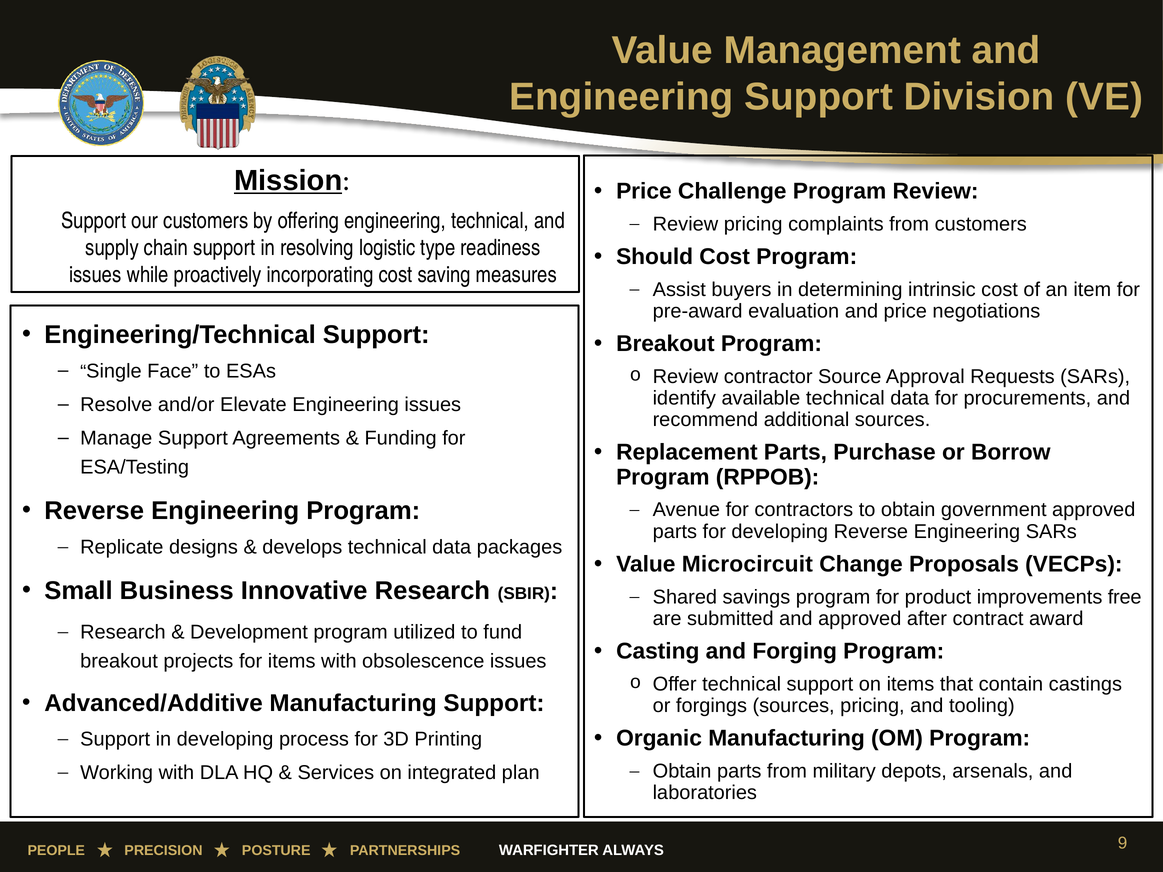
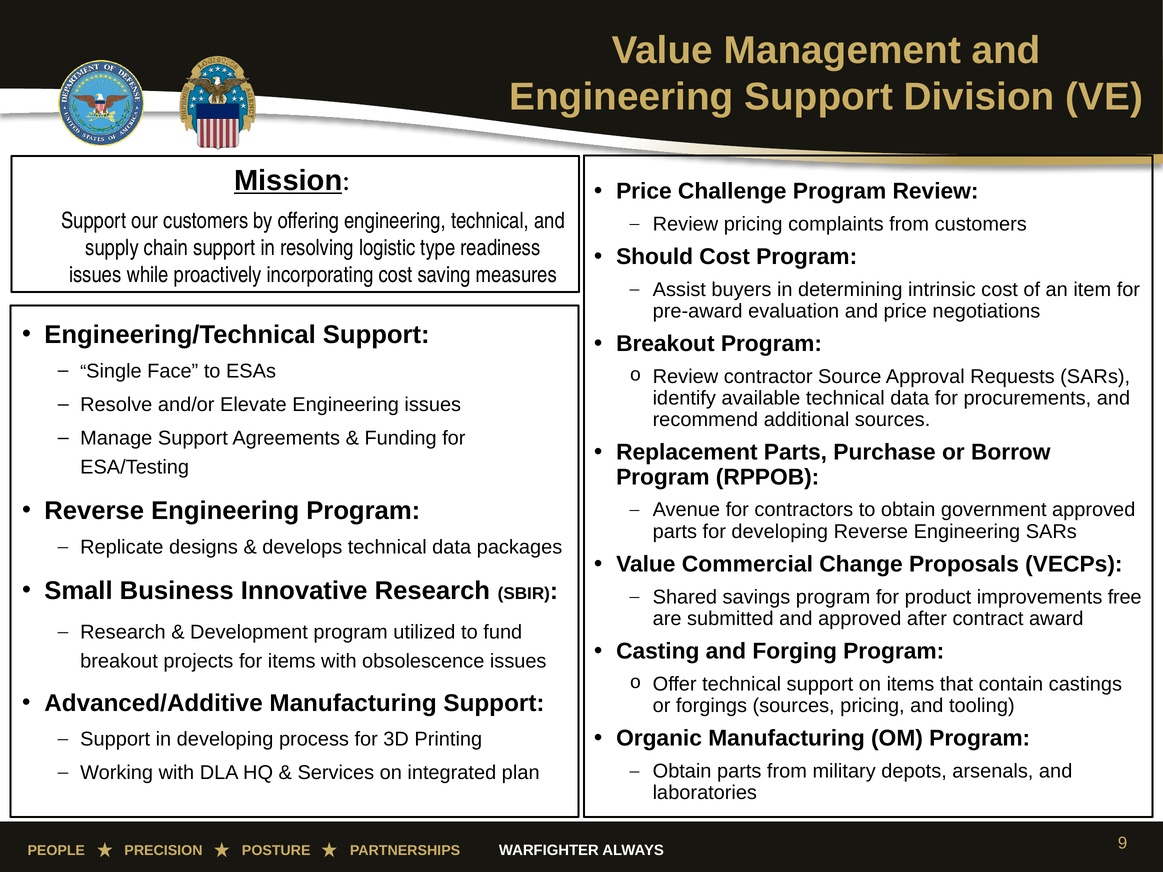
Microcircuit: Microcircuit -> Commercial
